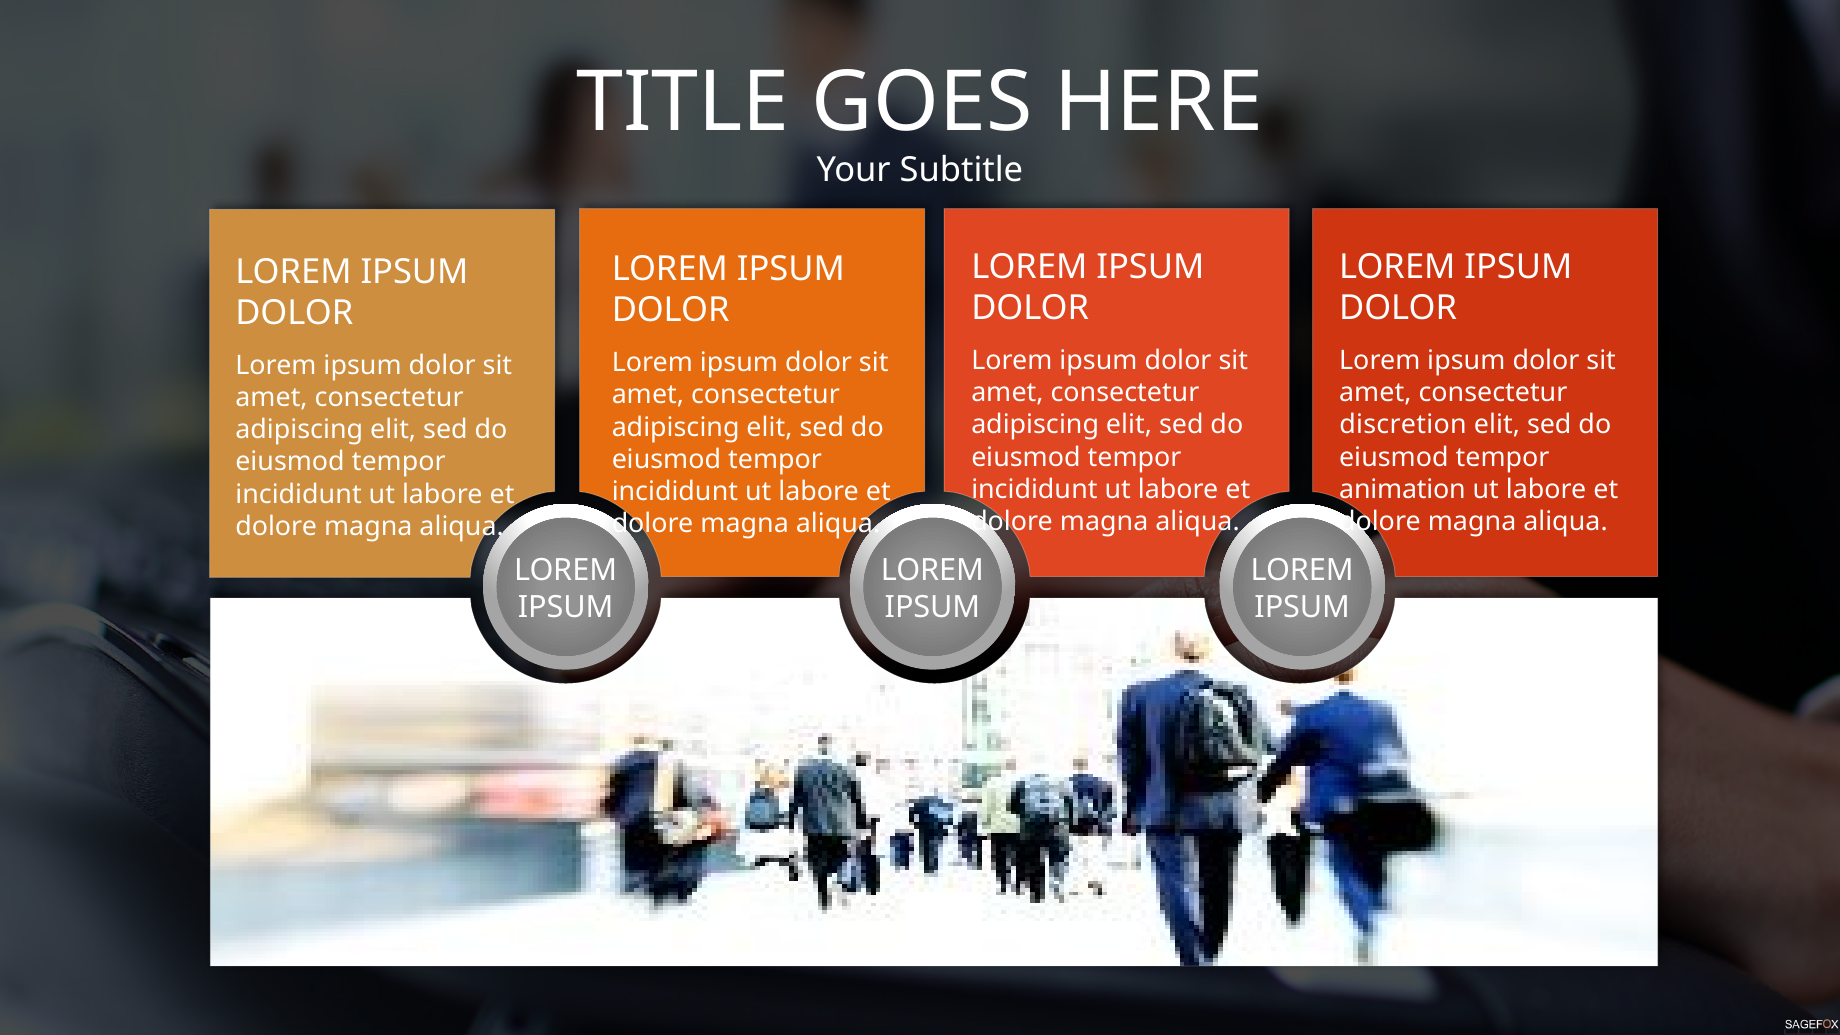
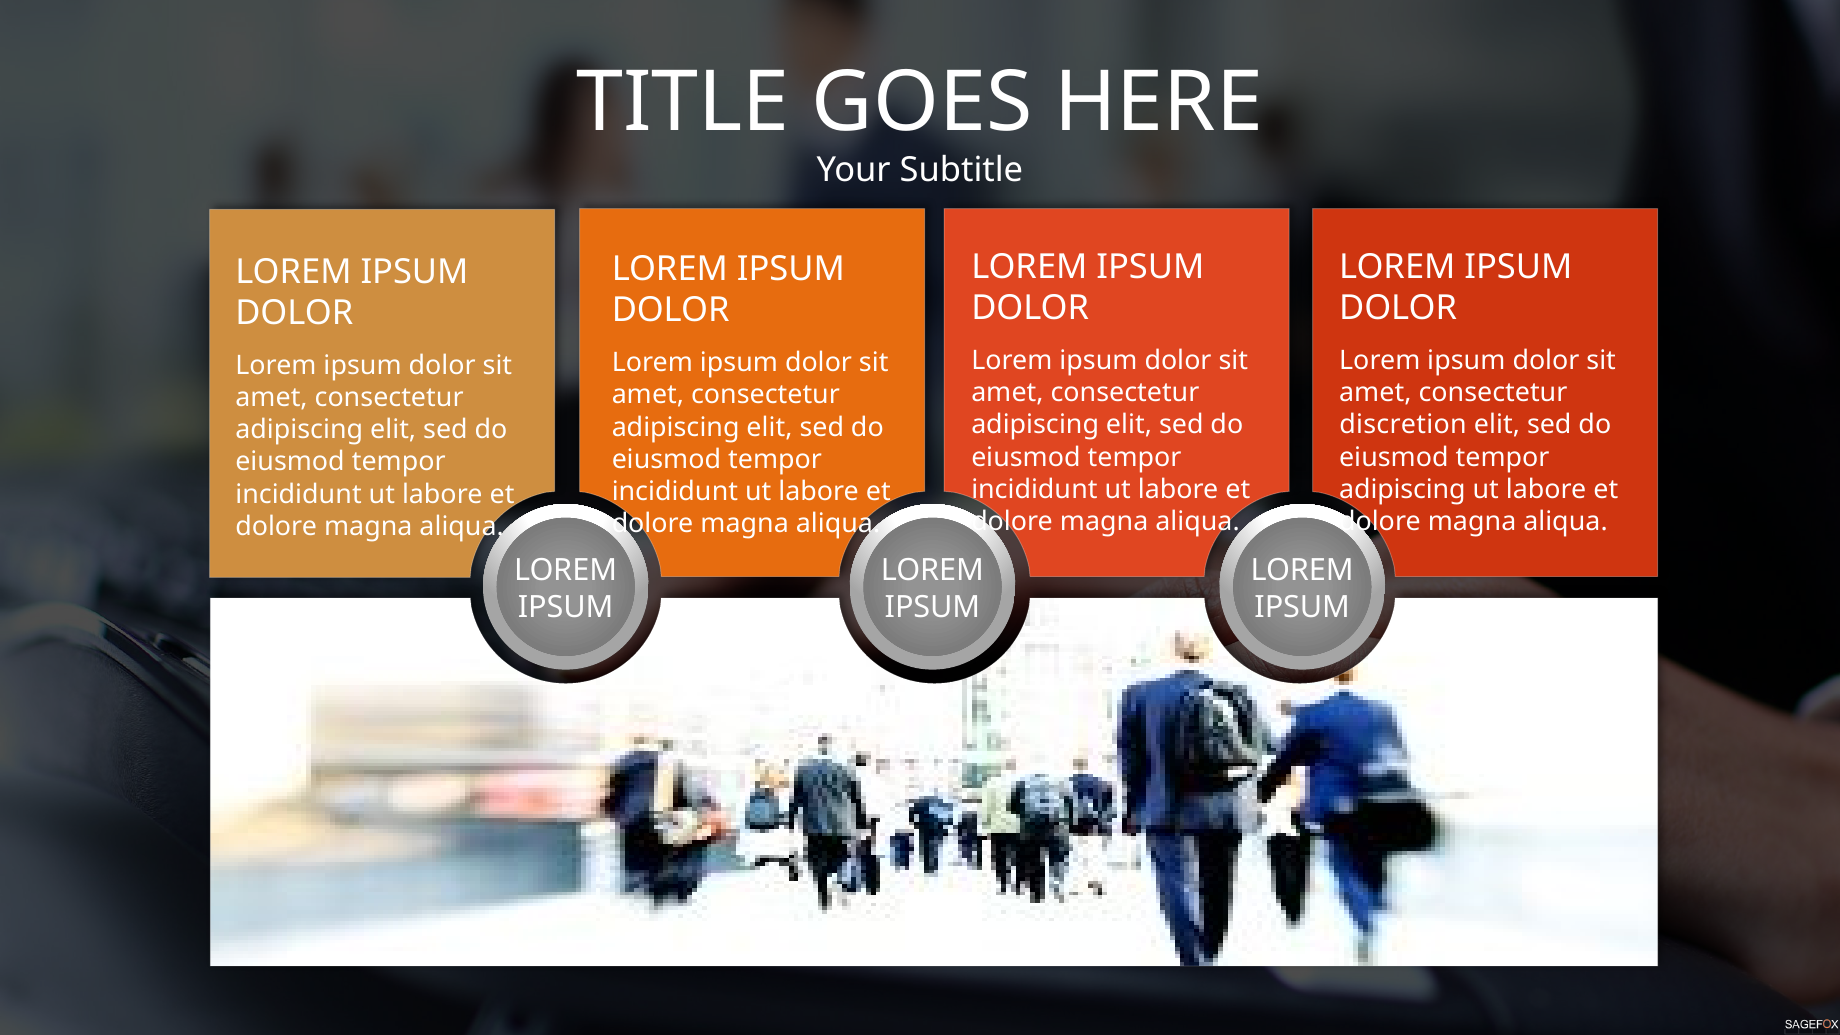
animation at (1402, 489): animation -> adipiscing
